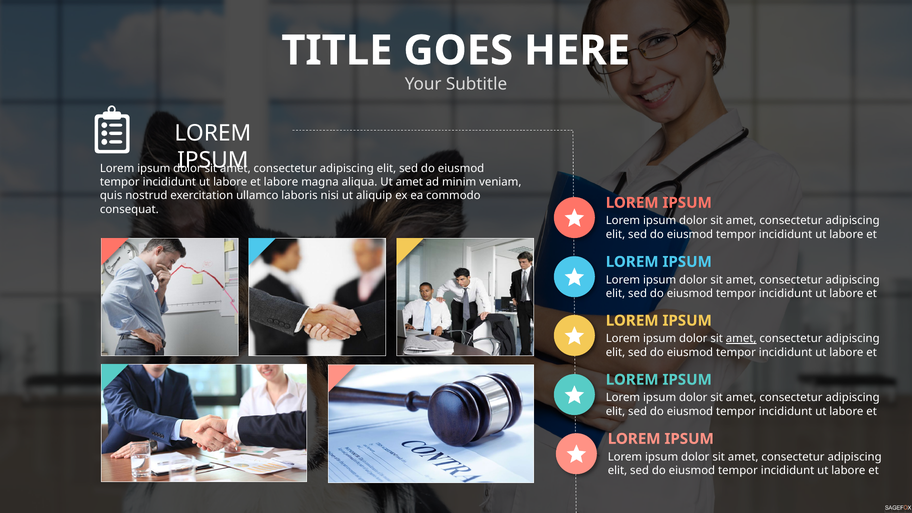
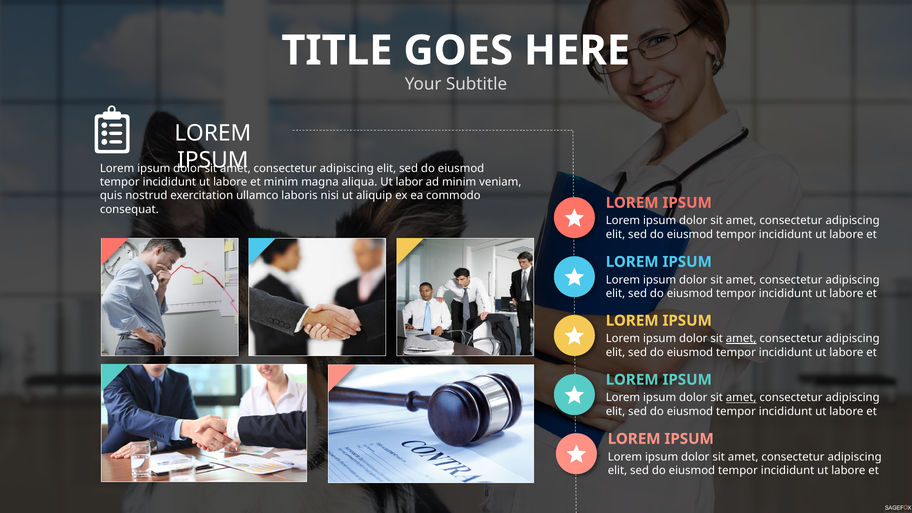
et labore: labore -> minim
Ut amet: amet -> labor
amet at (741, 398) underline: none -> present
